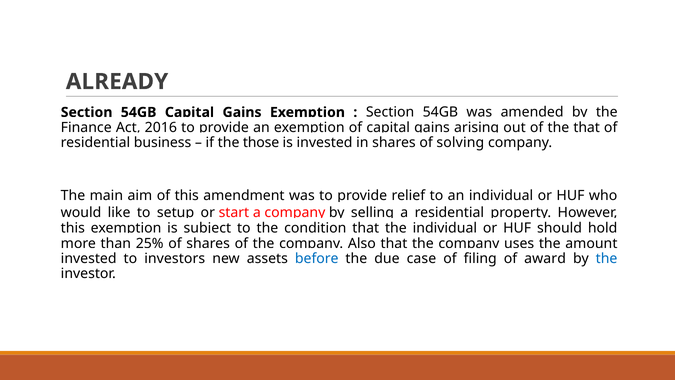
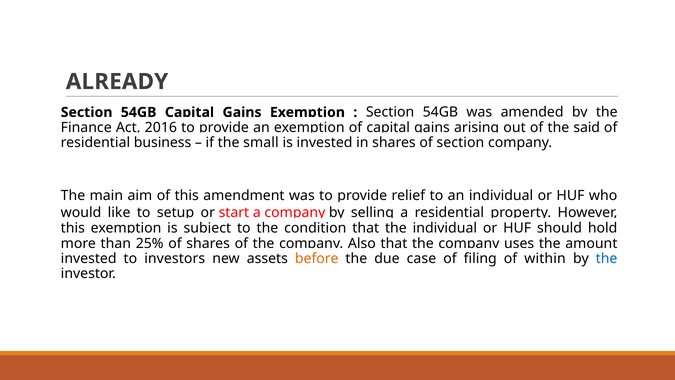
that at (587, 127): that -> said
those: those -> small
of solving: solving -> section
before colour: blue -> orange
award: award -> within
